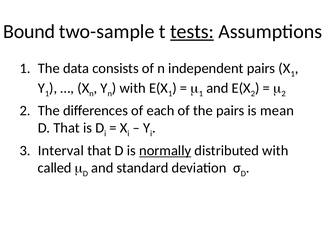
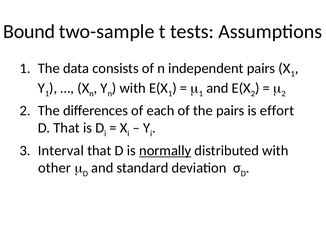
tests underline: present -> none
mean: mean -> effort
called: called -> other
